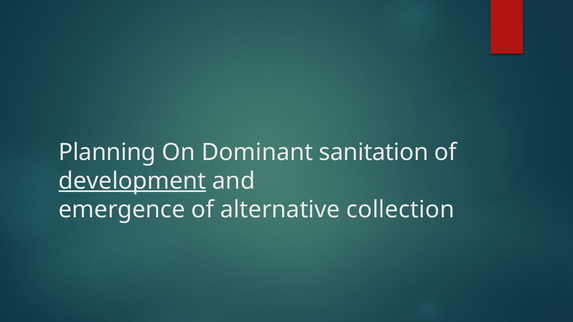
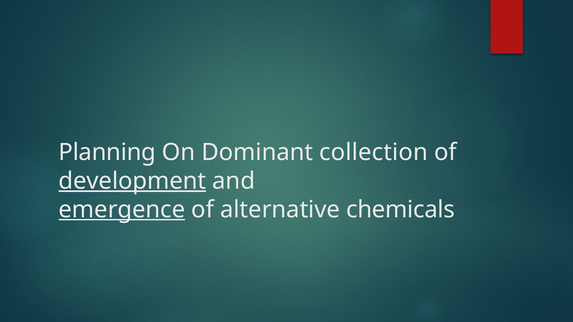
sanitation: sanitation -> collection
emergence underline: none -> present
collection: collection -> chemicals
